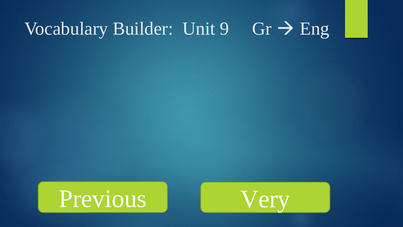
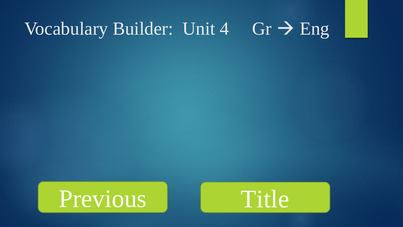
9: 9 -> 4
Very: Very -> Title
